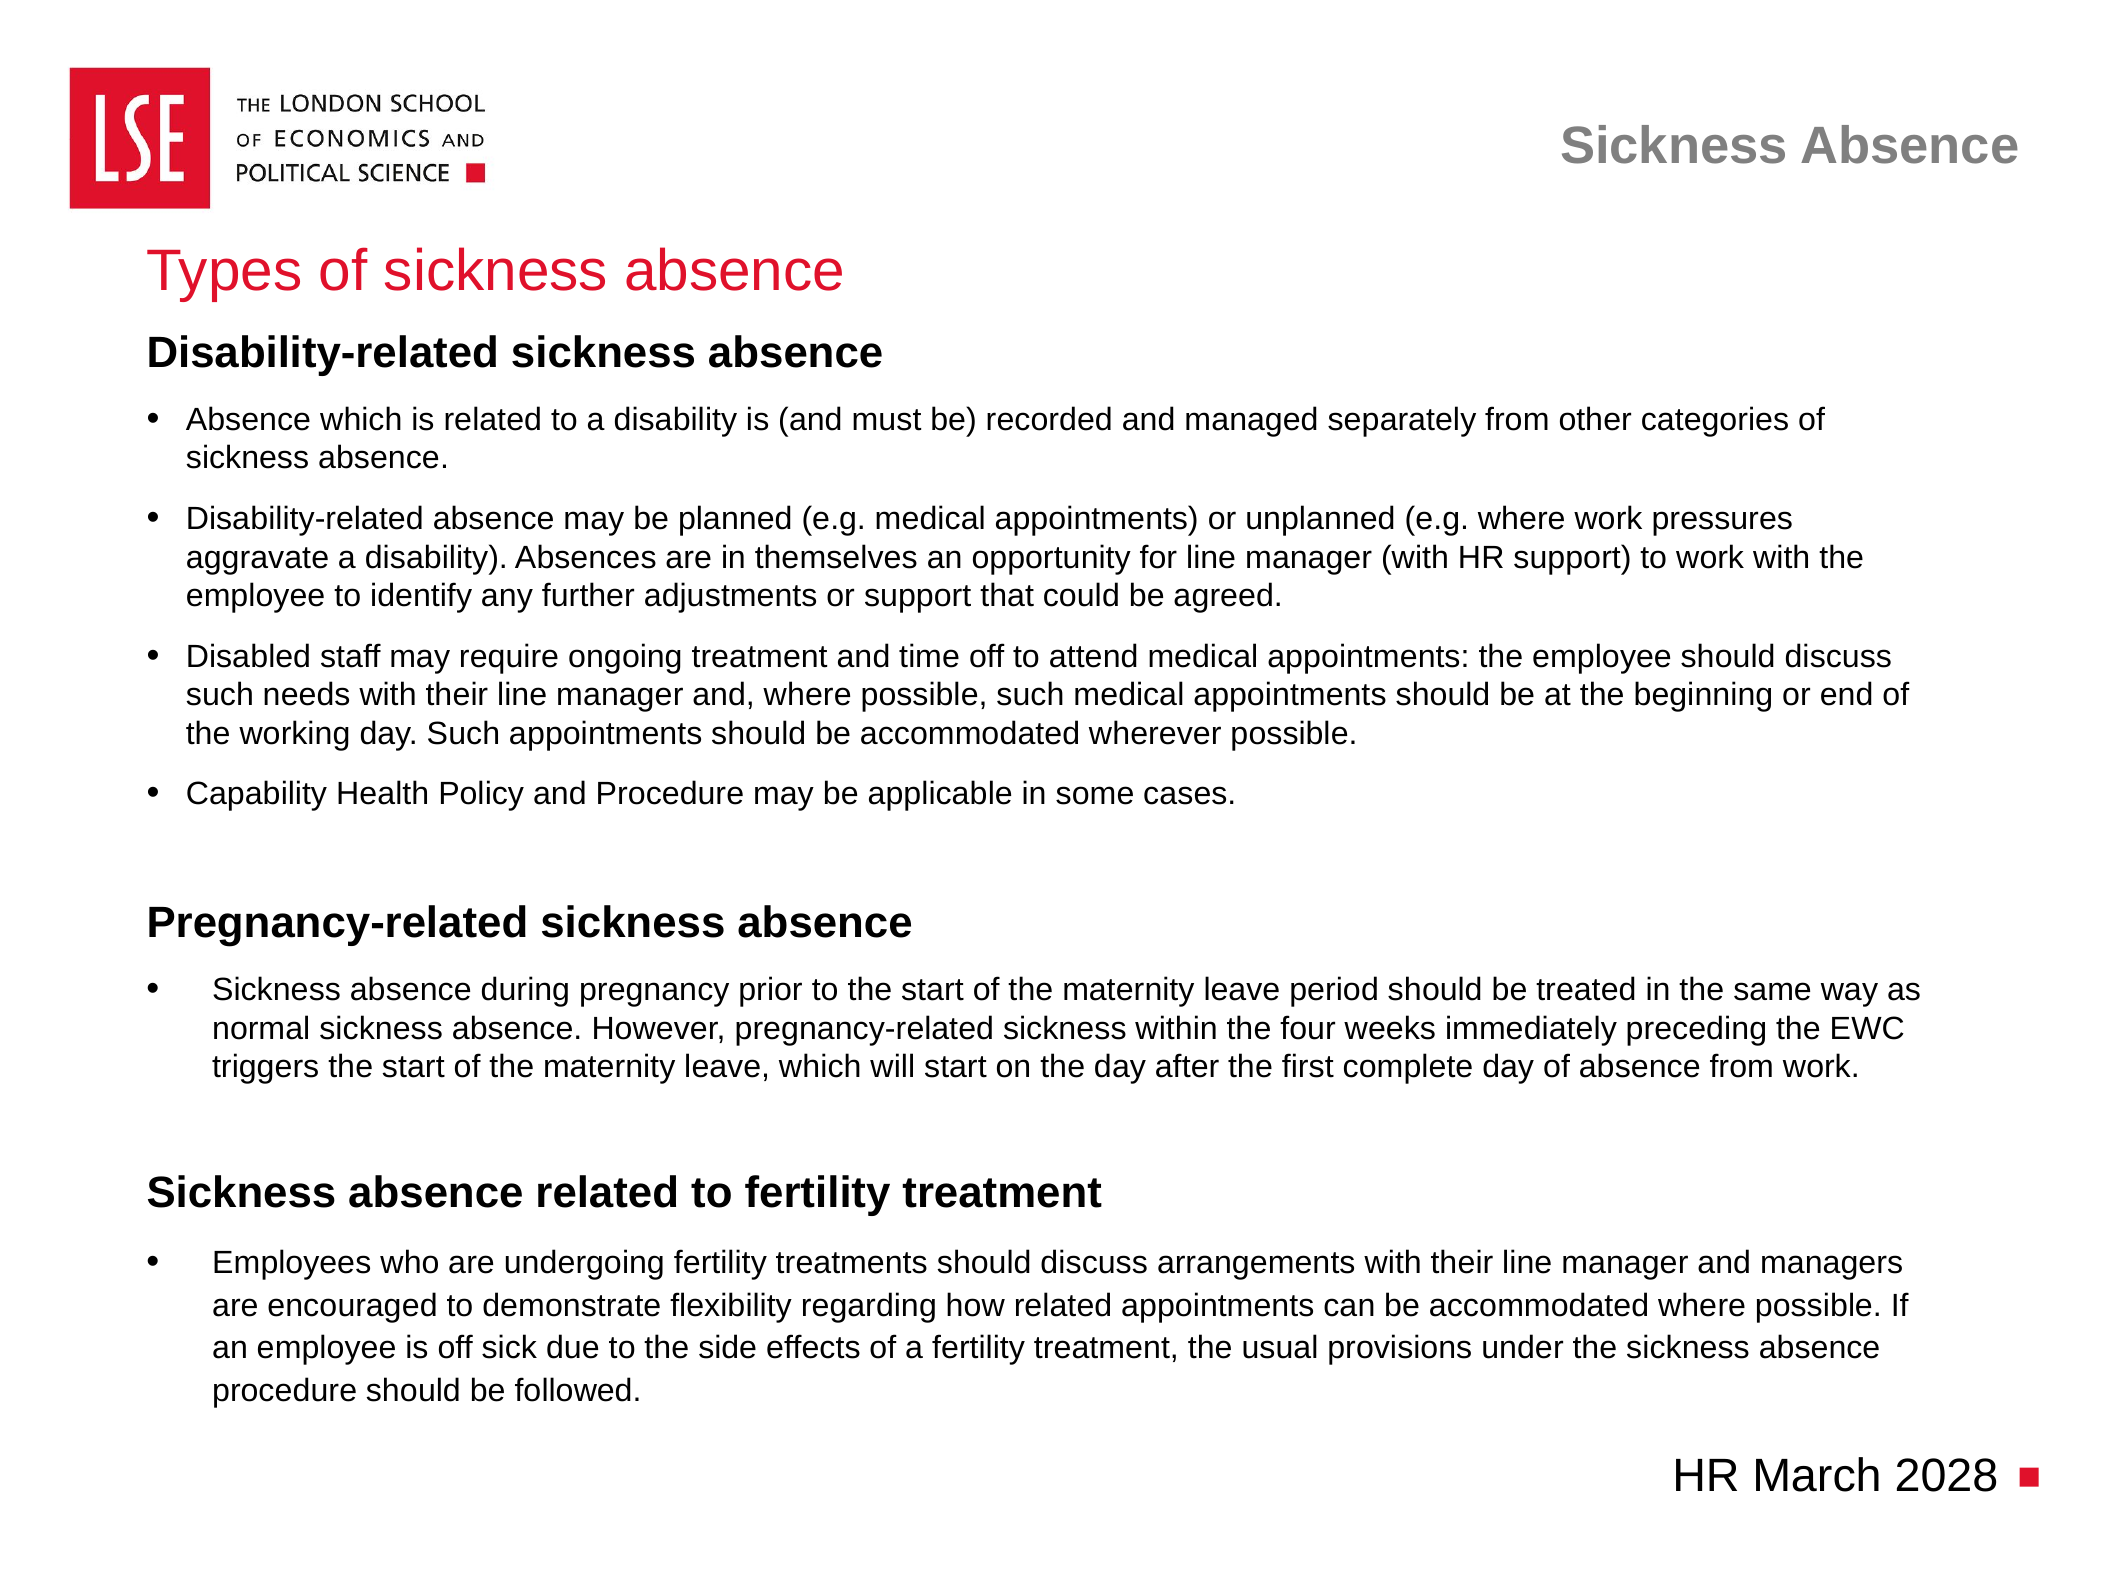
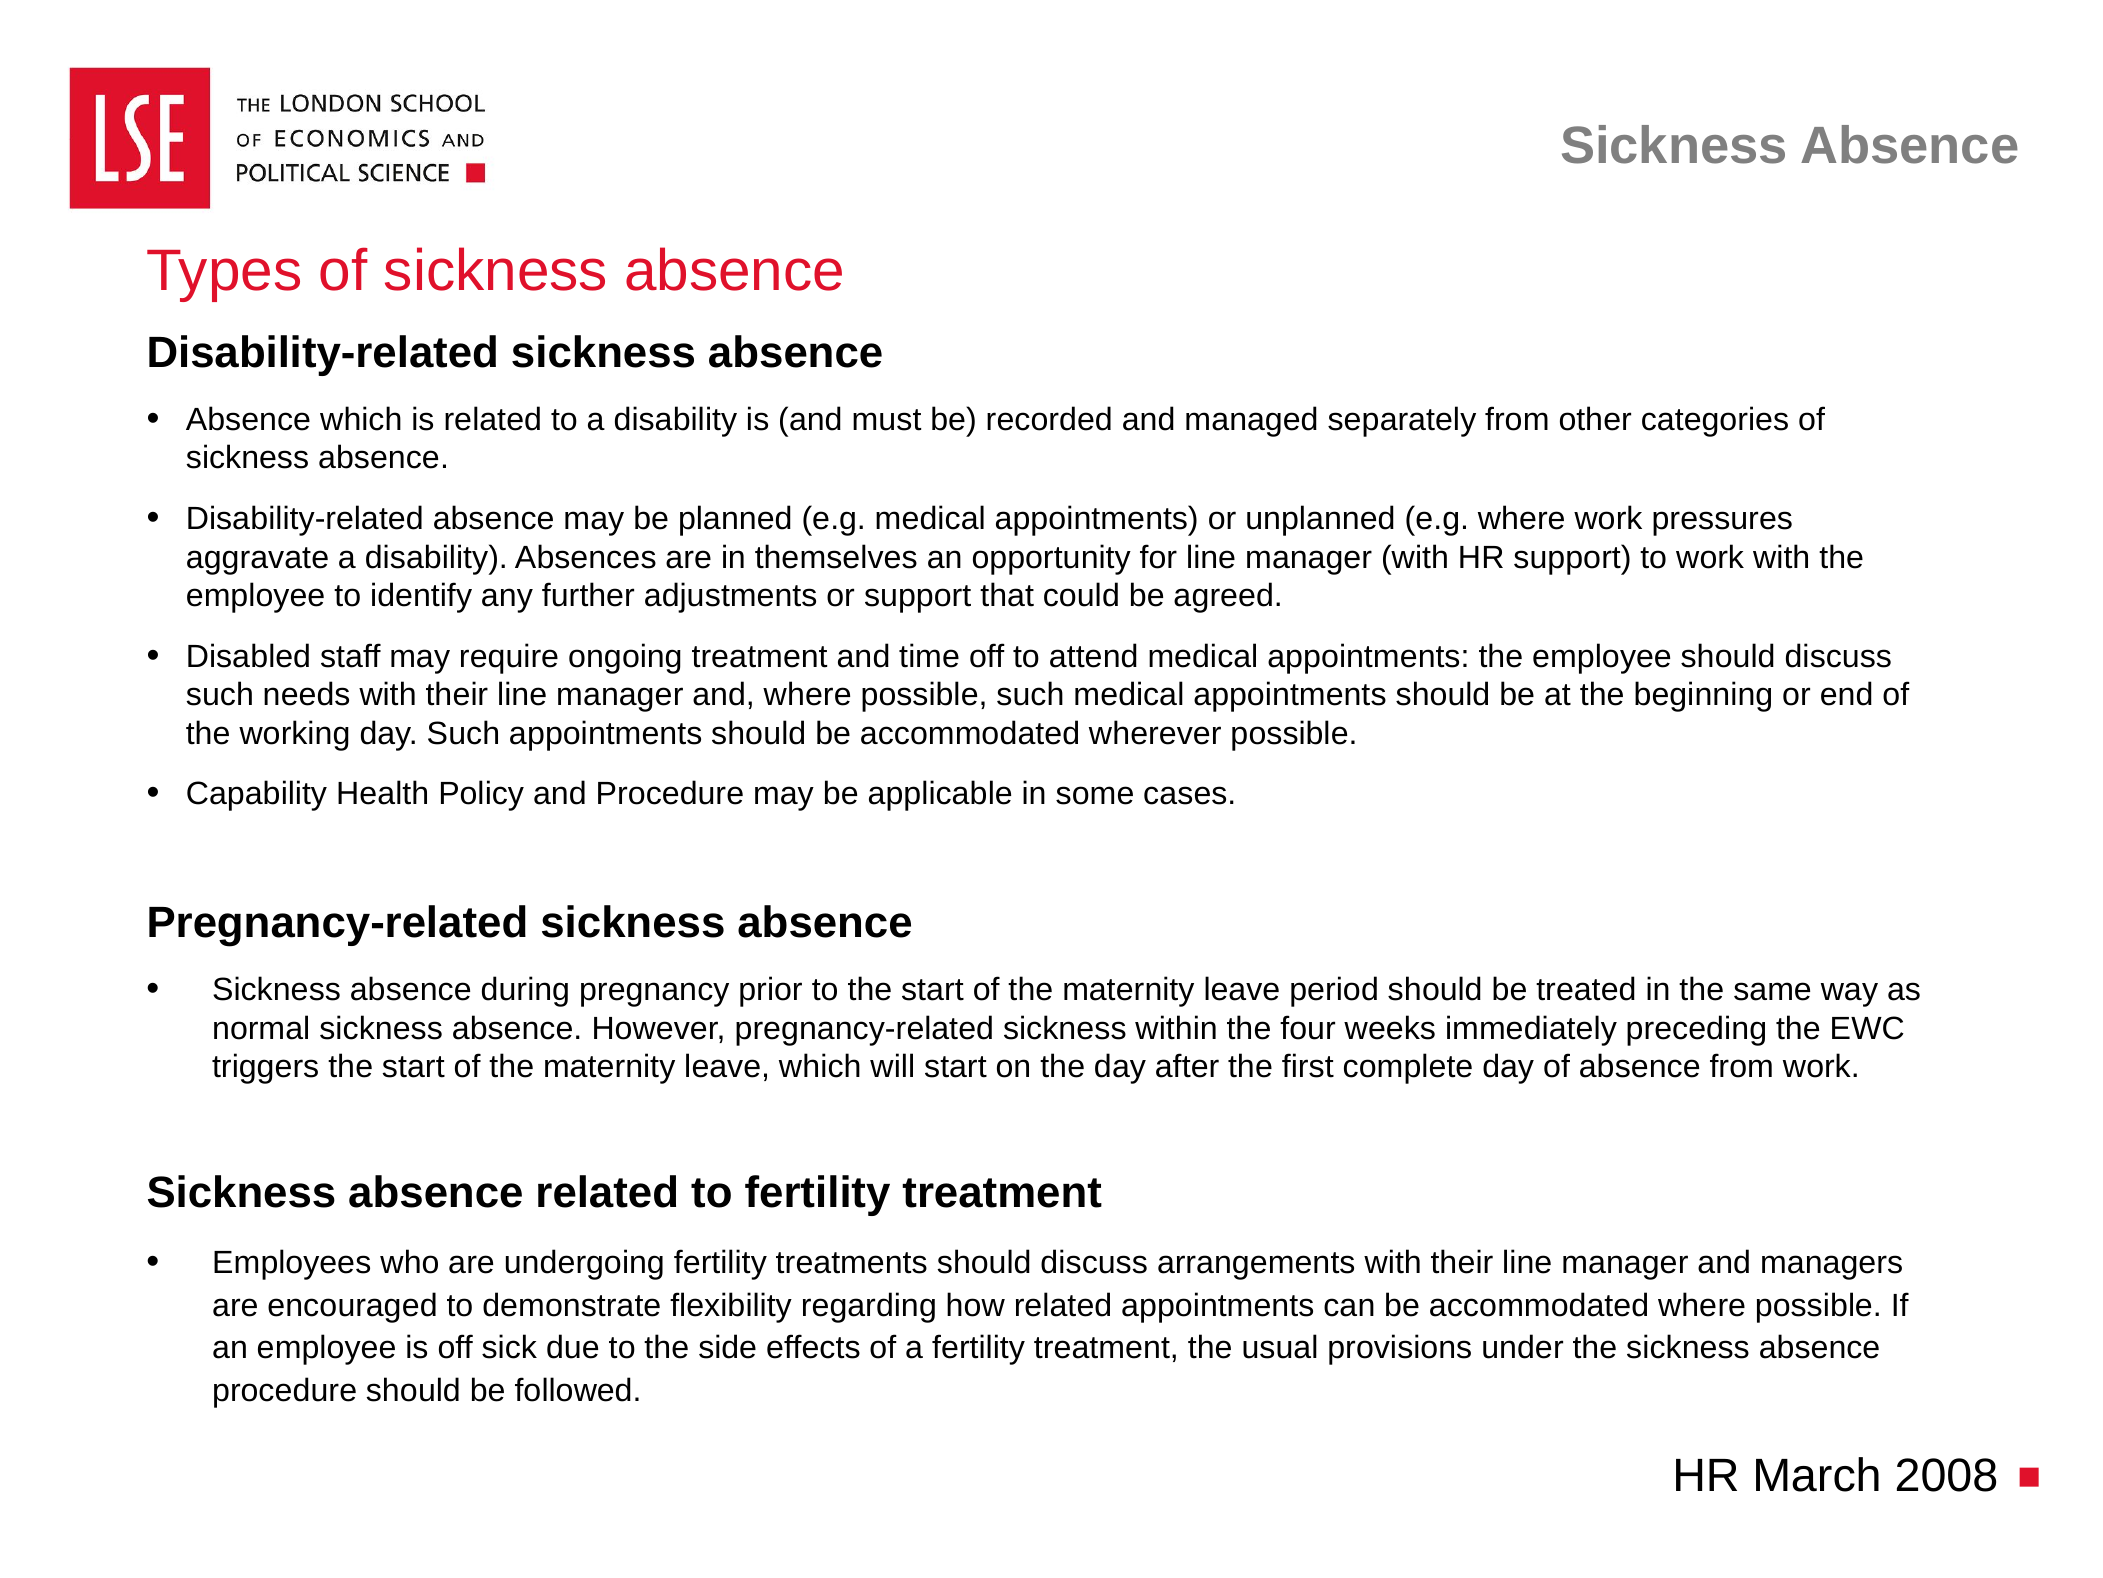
2028: 2028 -> 2008
